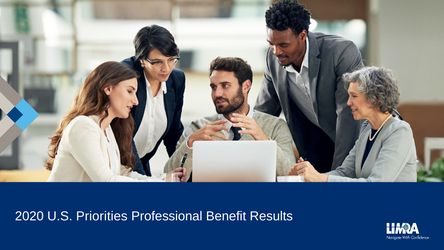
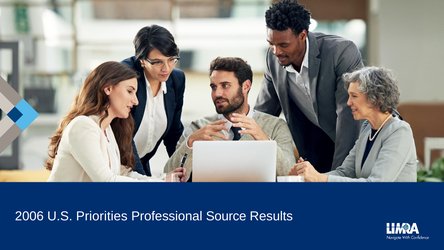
2020: 2020 -> 2006
Benefit: Benefit -> Source
